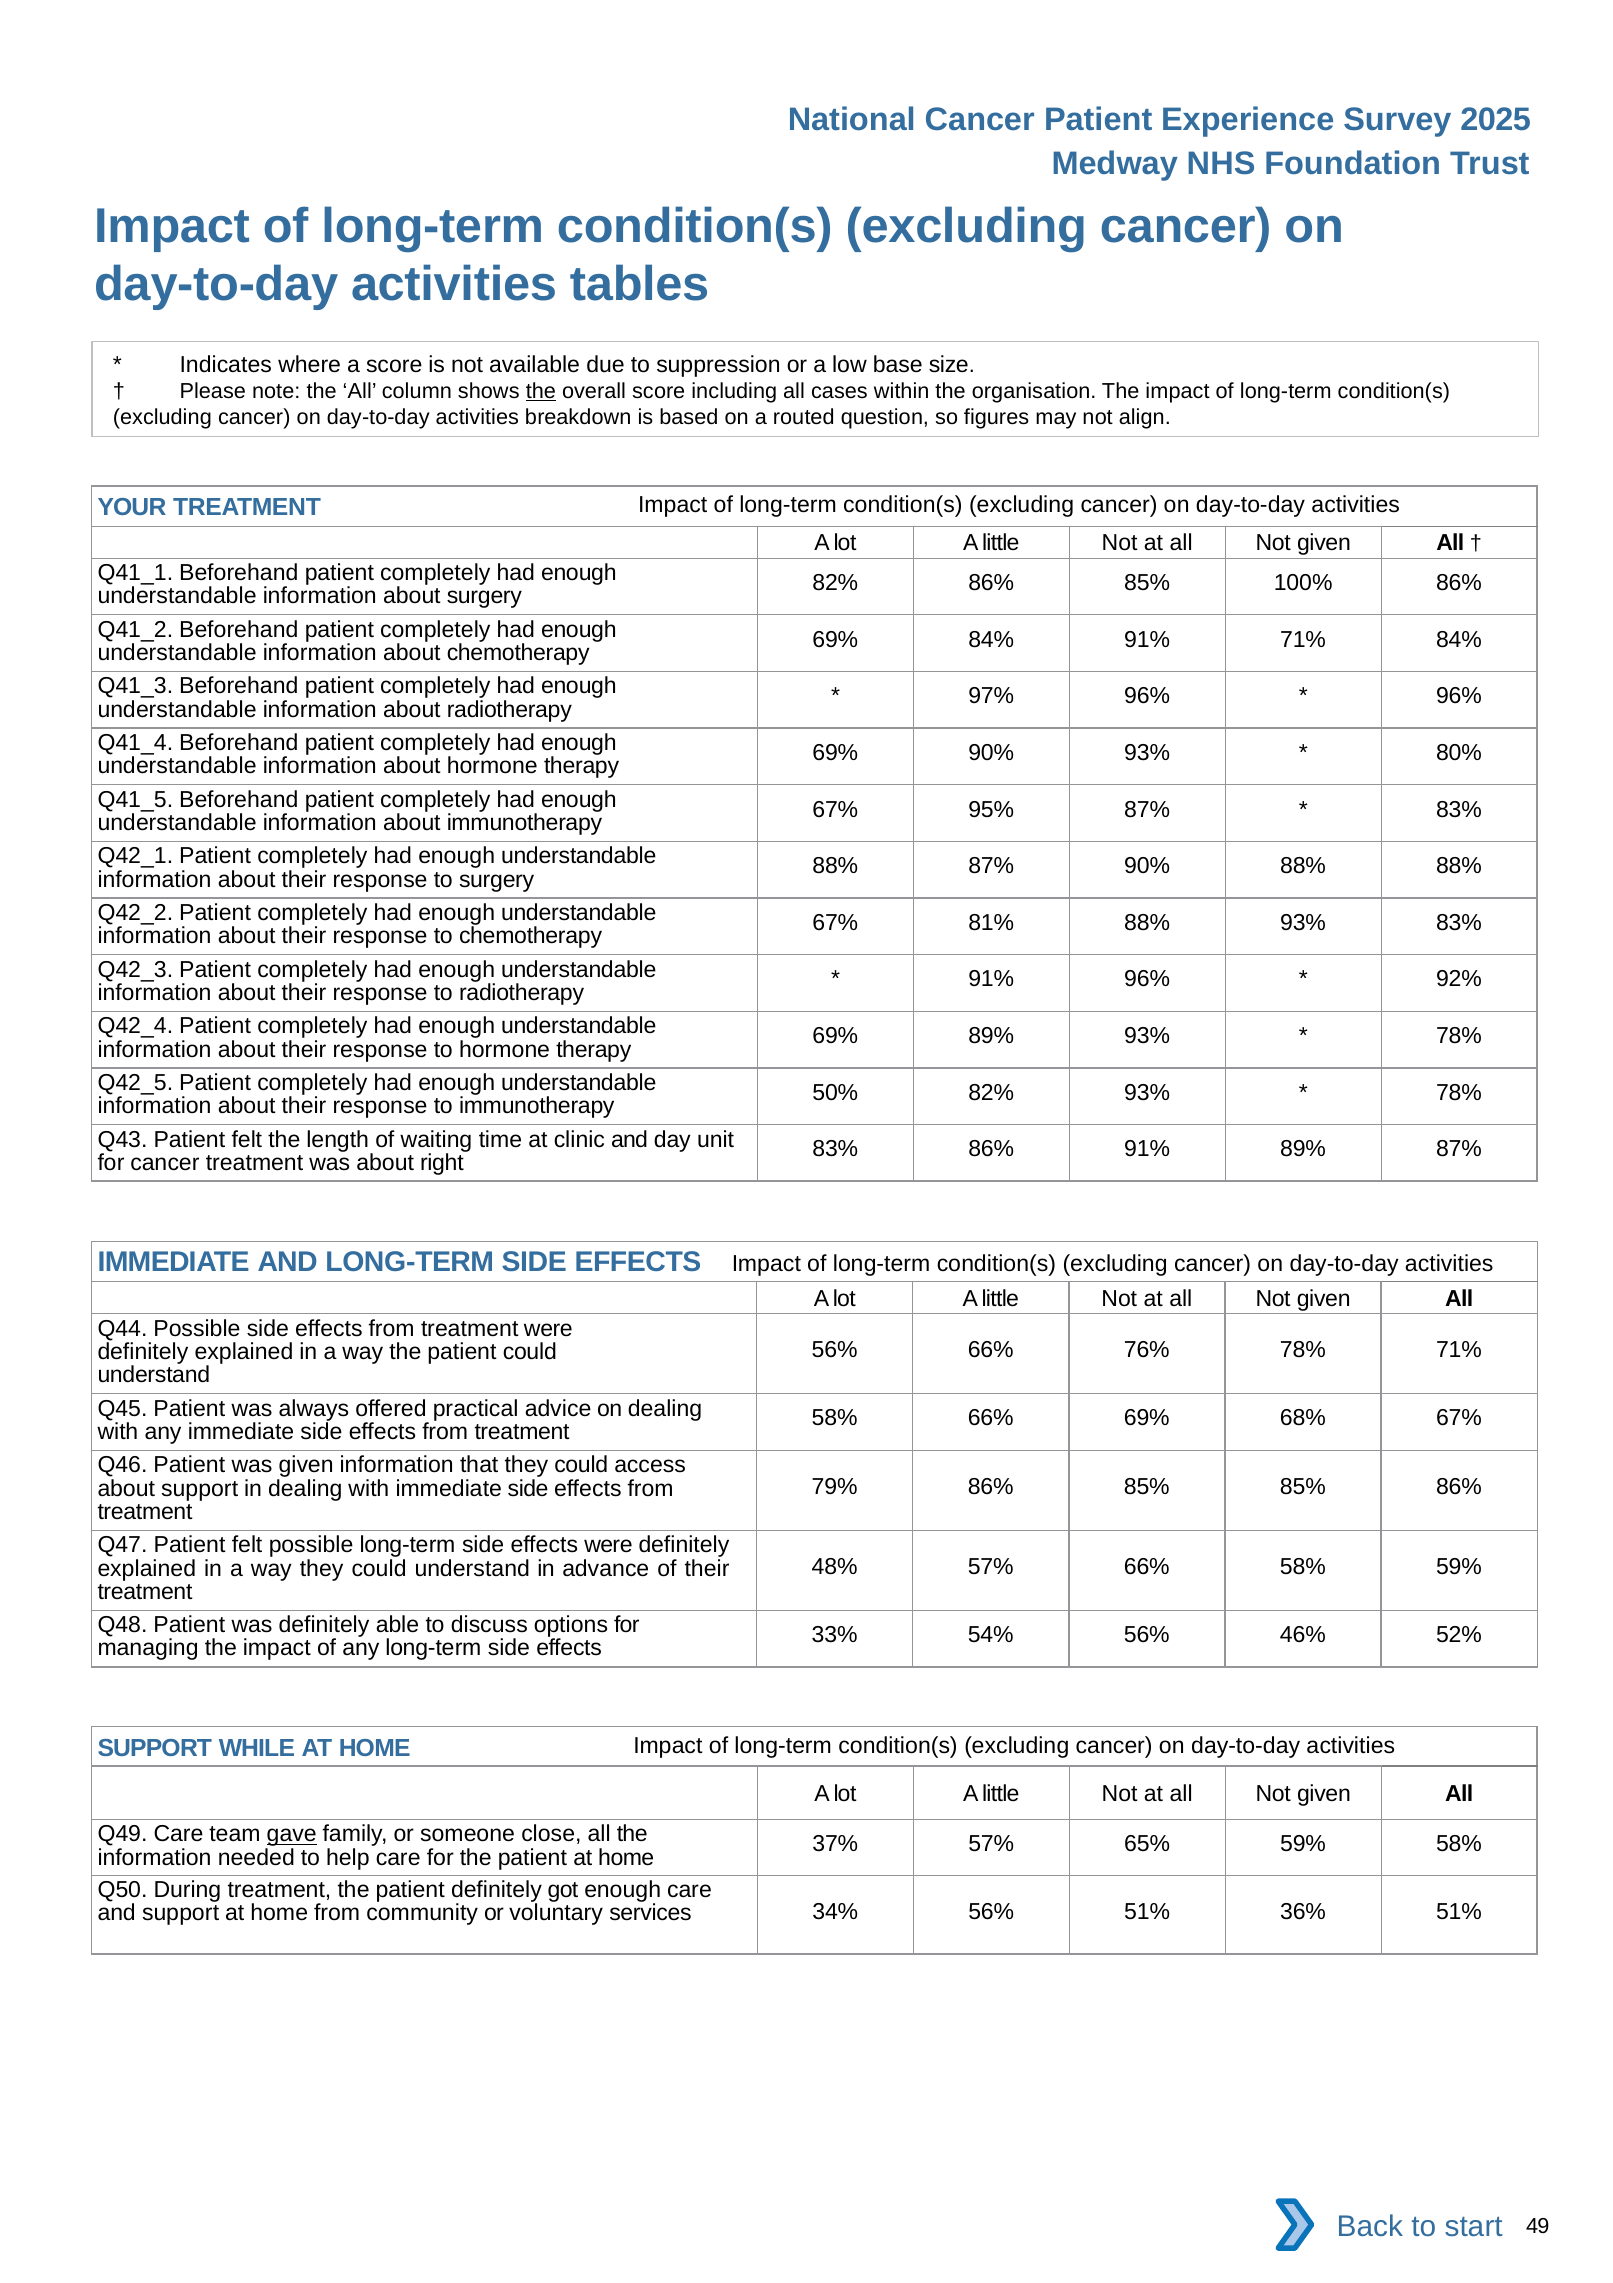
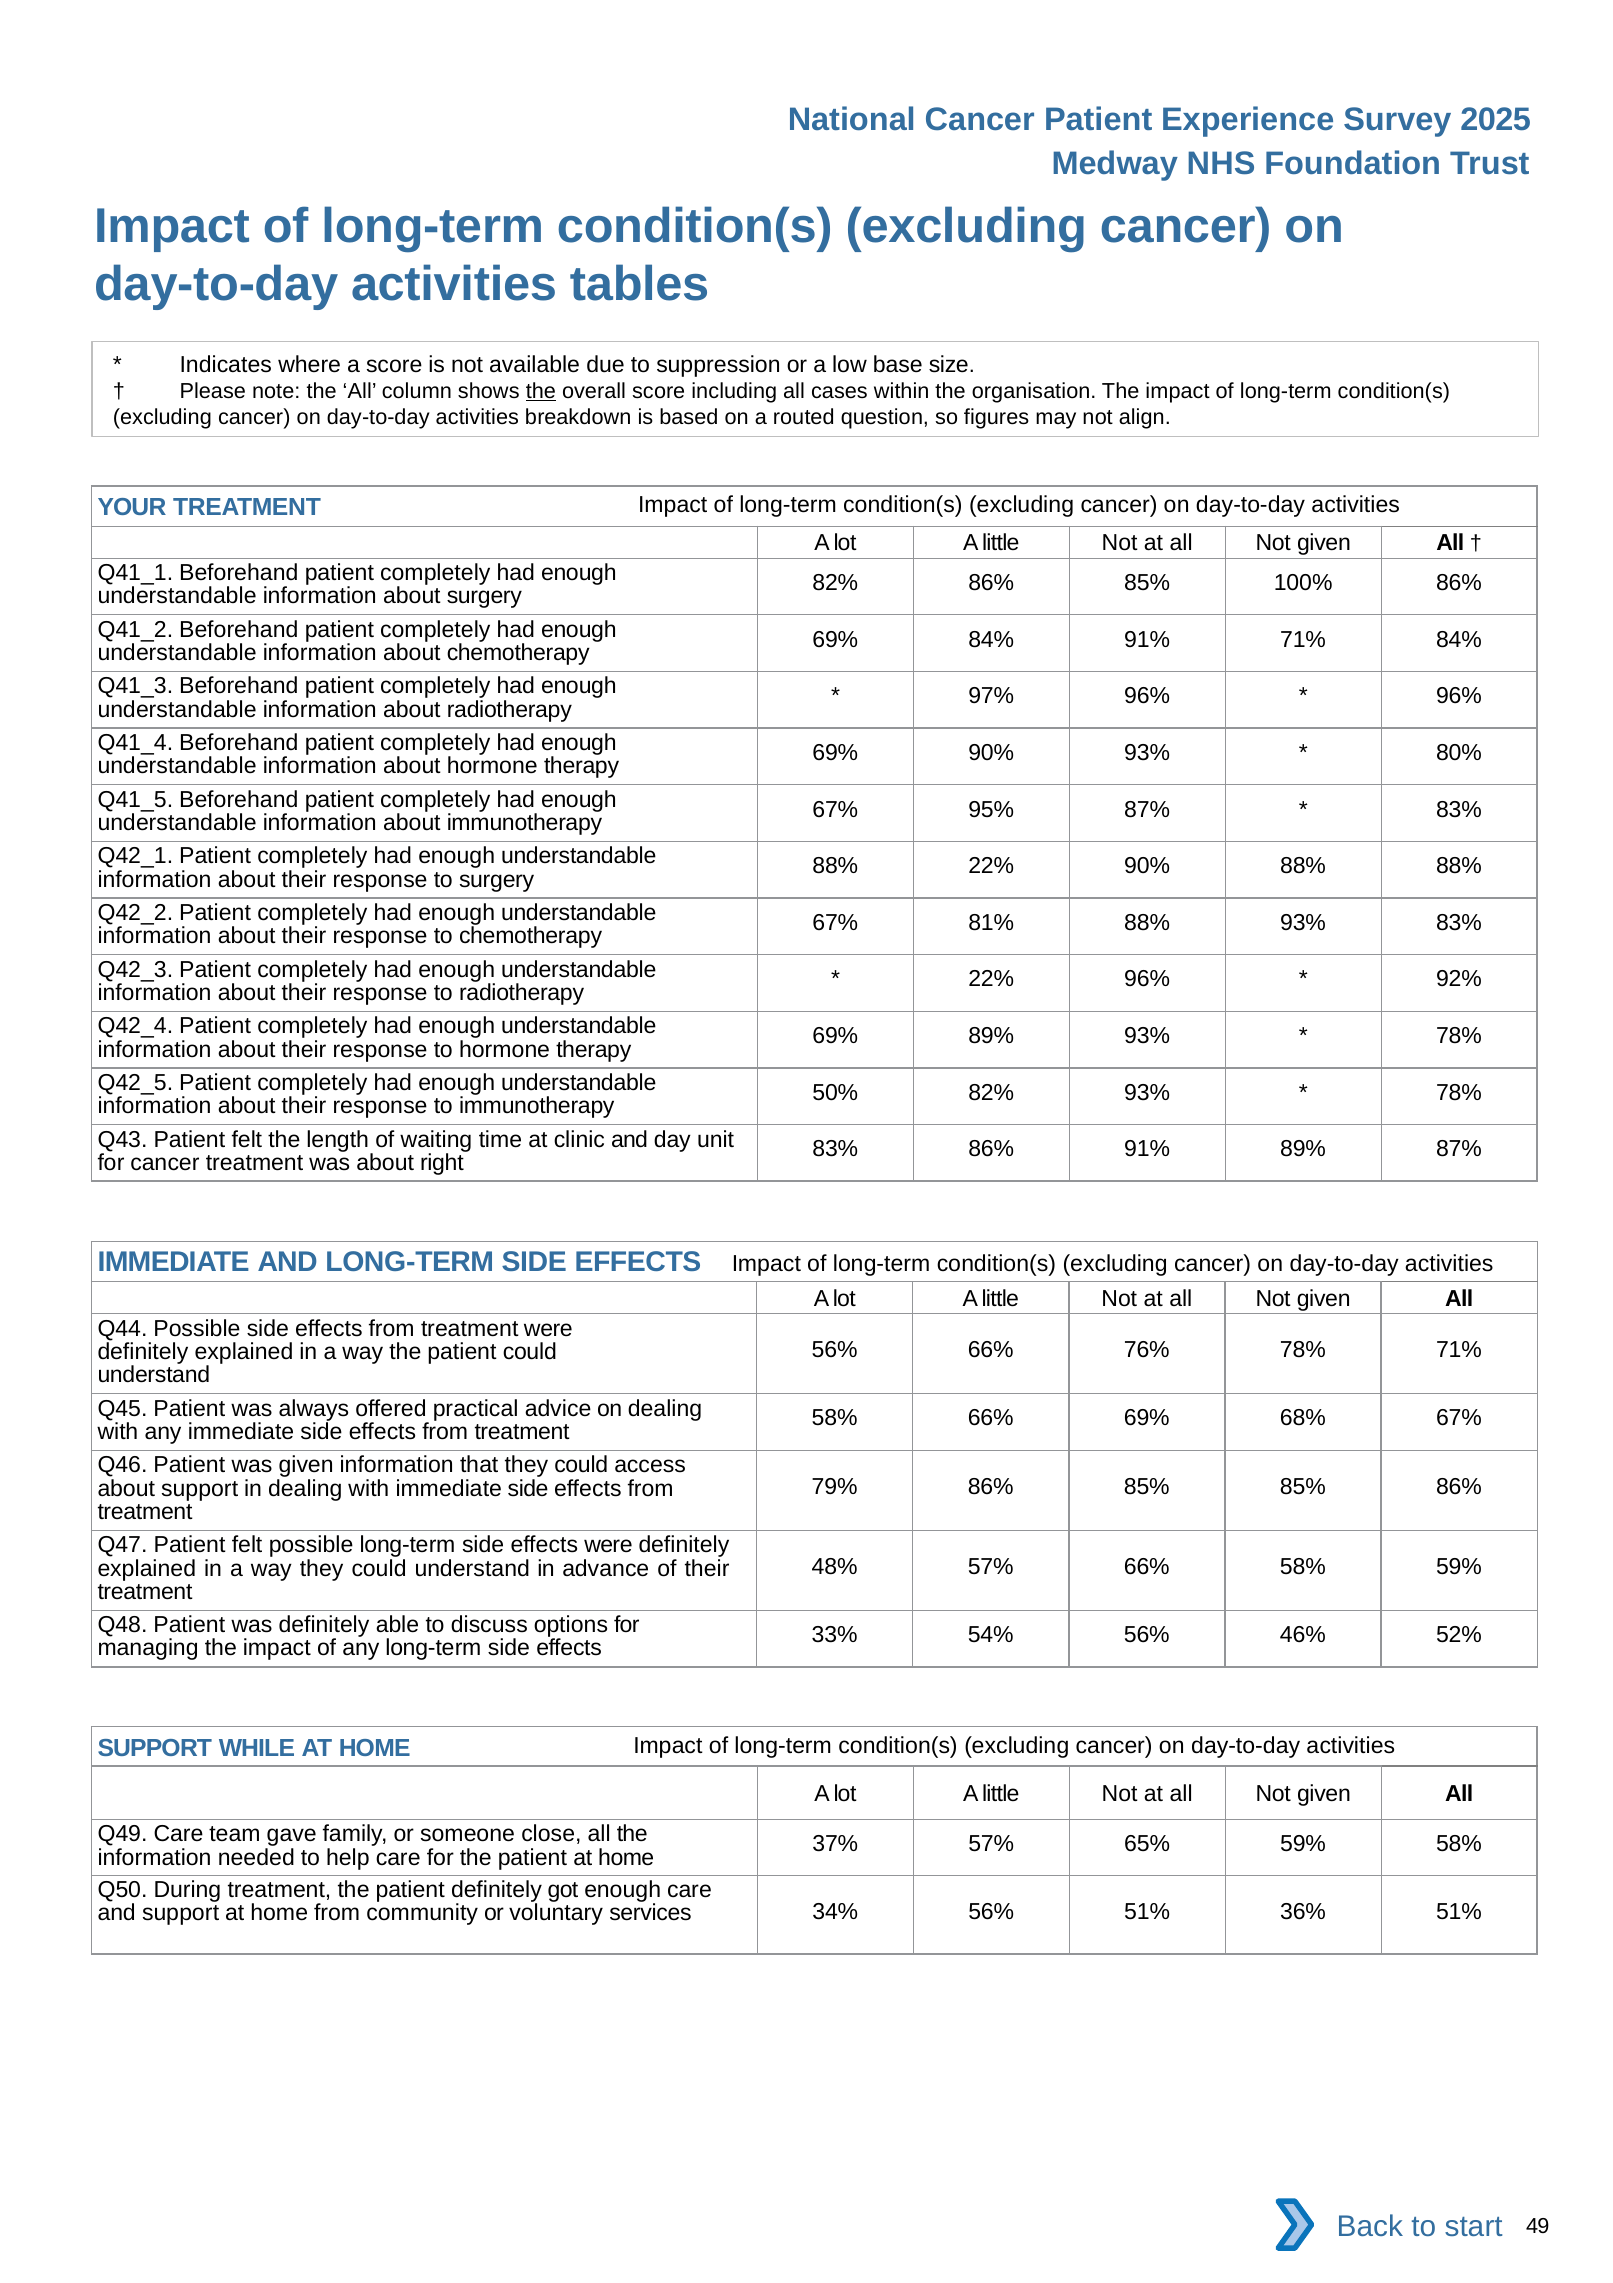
88% 87%: 87% -> 22%
91% at (991, 979): 91% -> 22%
gave underline: present -> none
